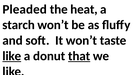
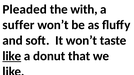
heat: heat -> with
starch: starch -> suffer
that underline: present -> none
